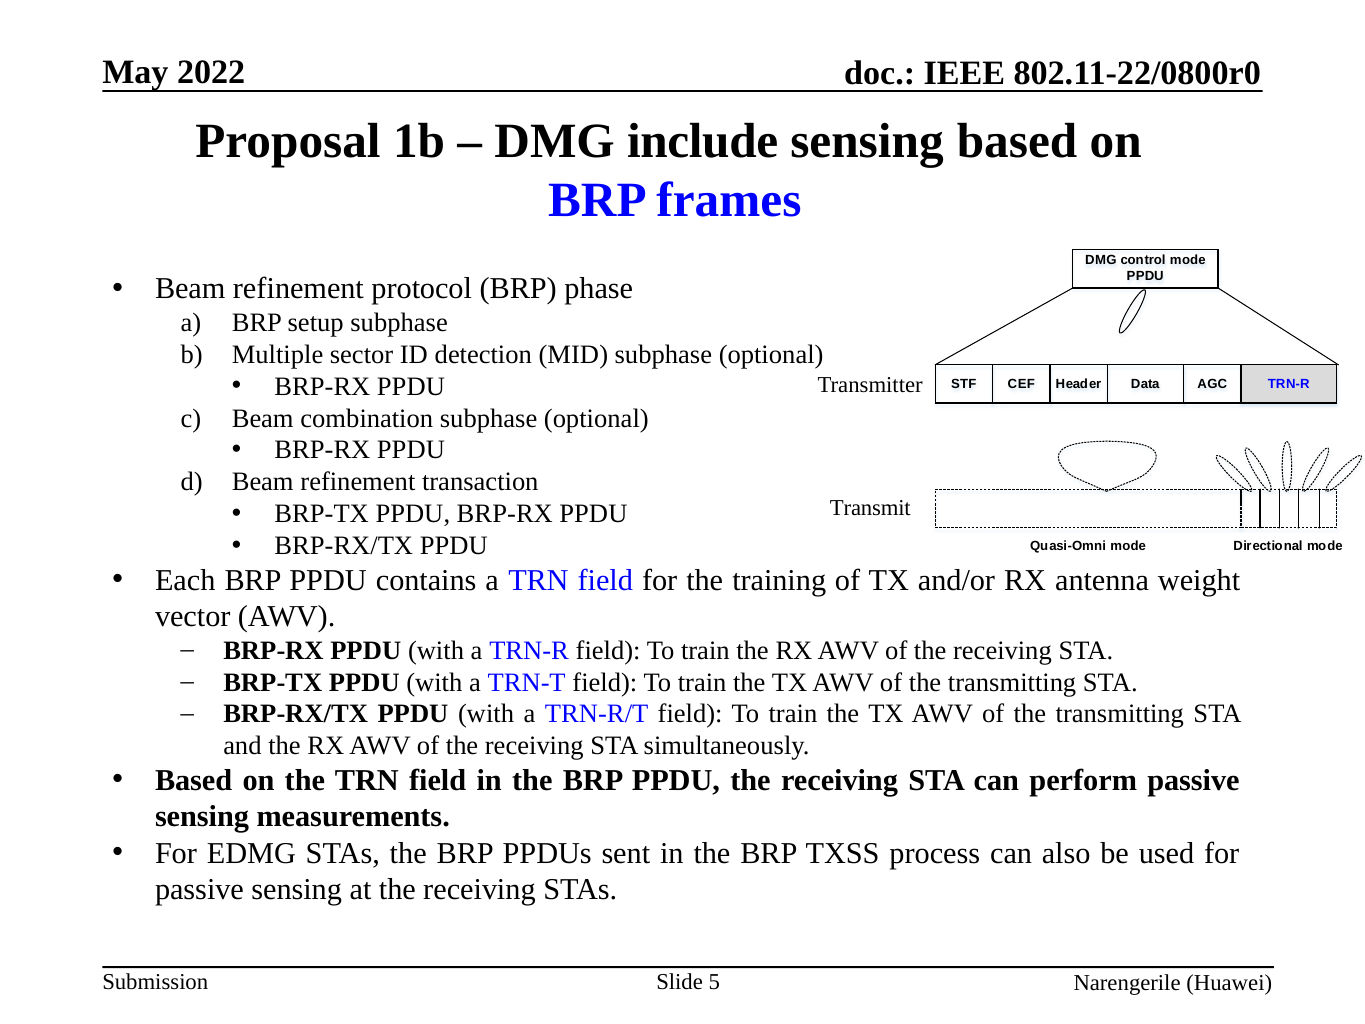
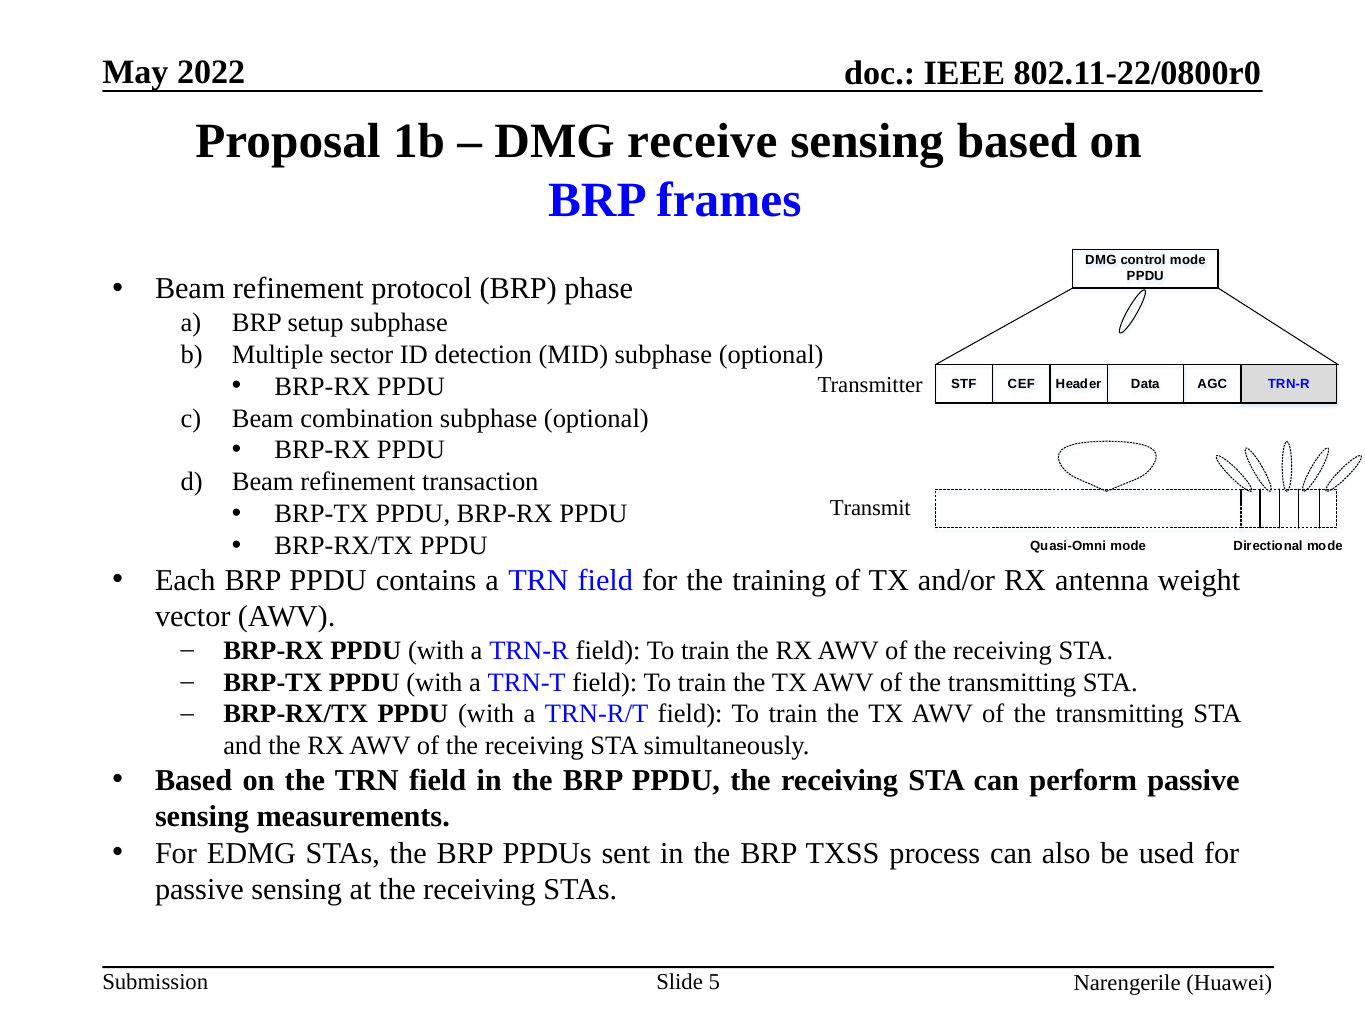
include: include -> receive
